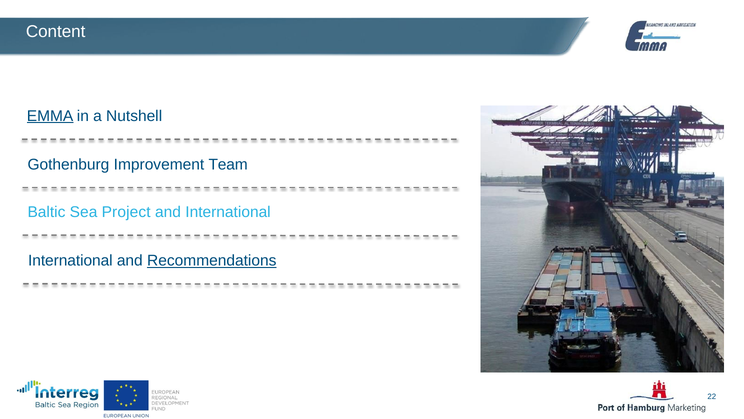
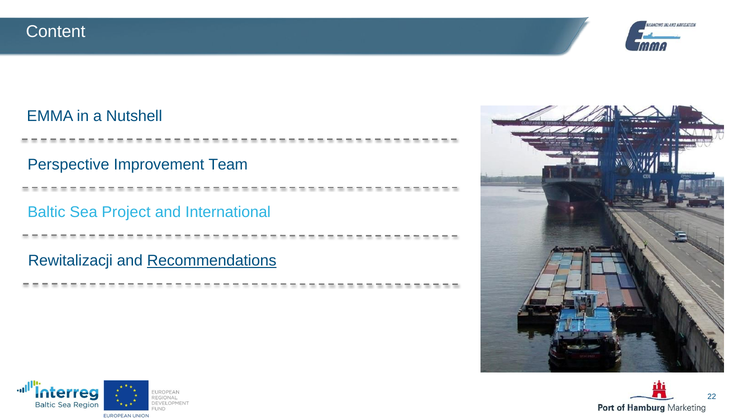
EMMA underline: present -> none
Gothenburg: Gothenburg -> Perspective
International at (70, 261): International -> Rewitalizacji
